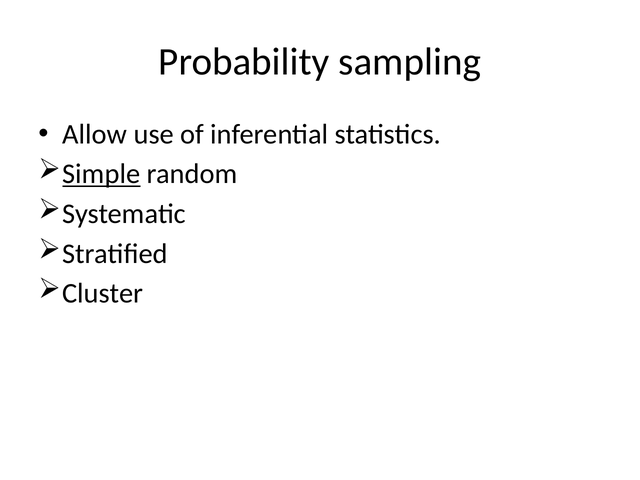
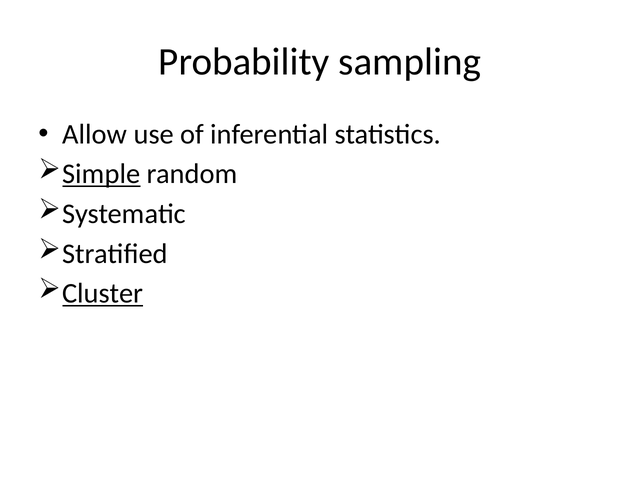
Cluster underline: none -> present
